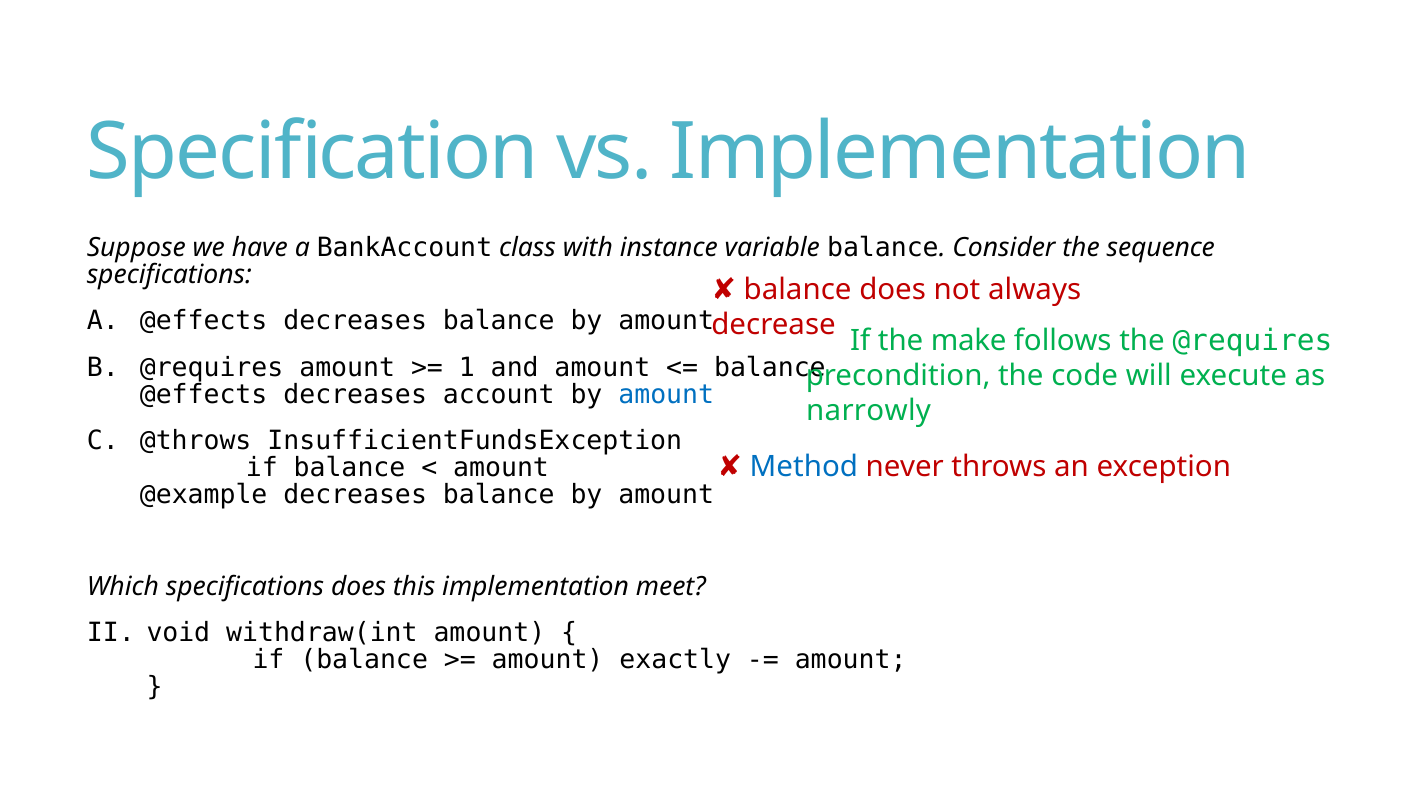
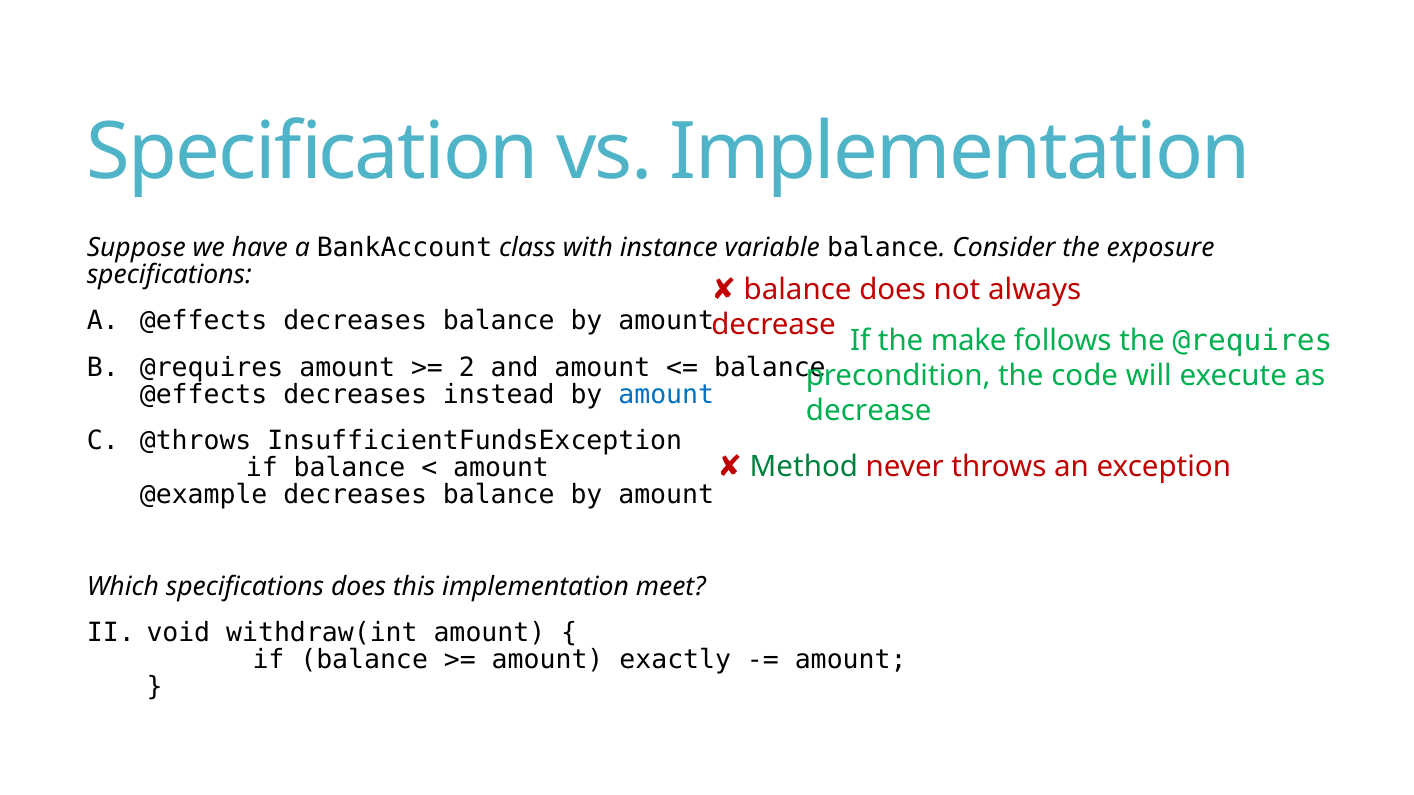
sequence: sequence -> exposure
1: 1 -> 2
account: account -> instead
narrowly at (869, 411): narrowly -> decrease
Method colour: blue -> green
